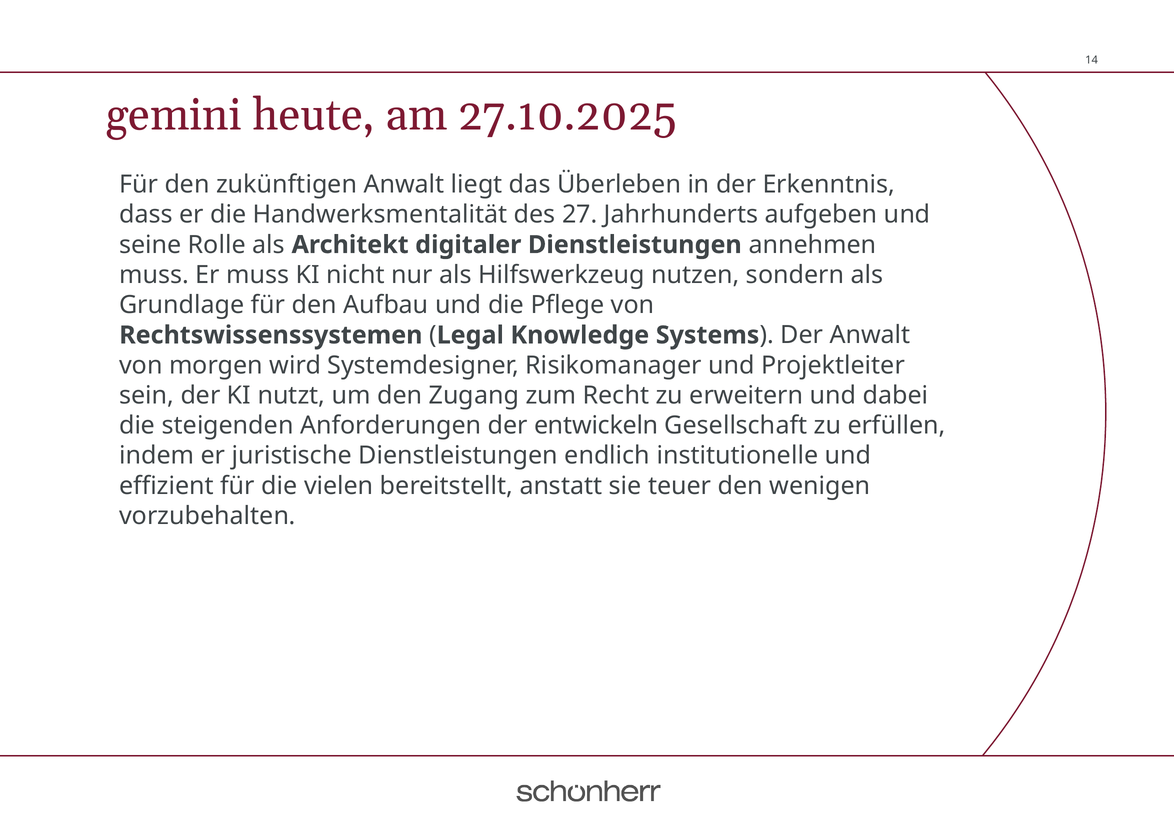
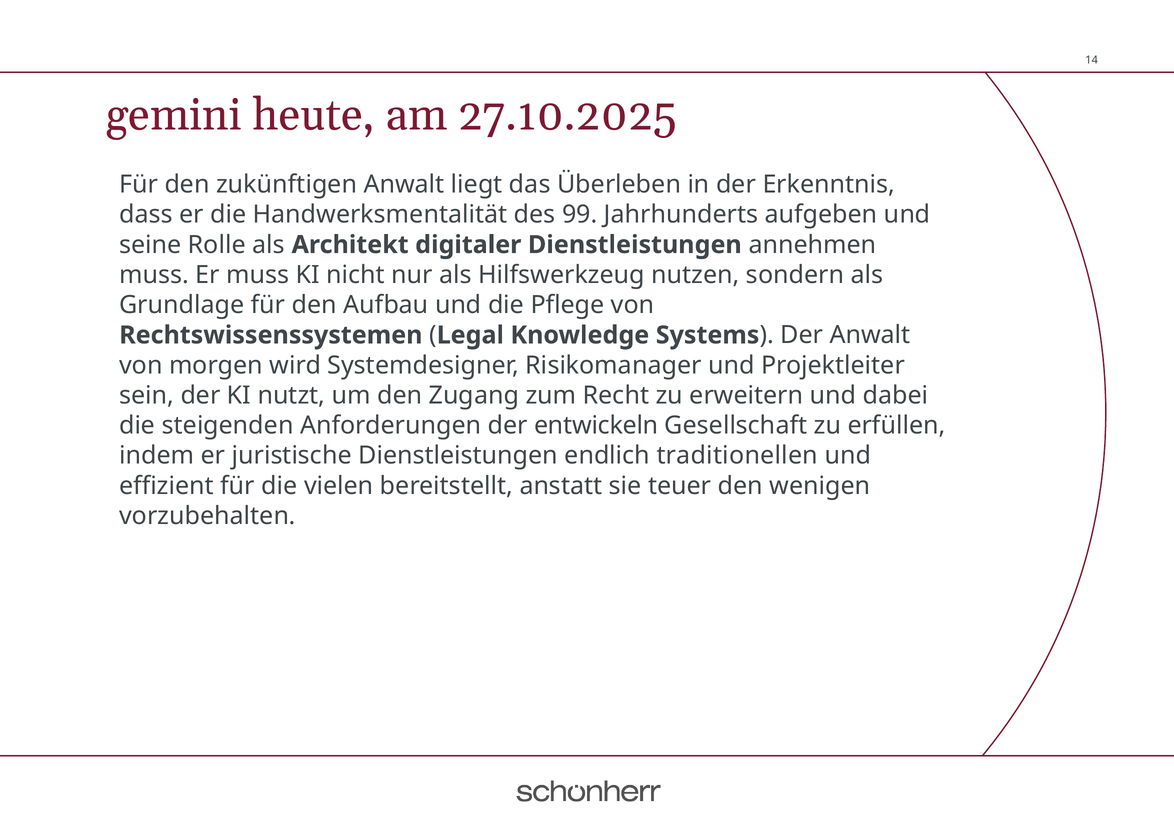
27: 27 -> 99
institutionelle: institutionelle -> traditionellen
